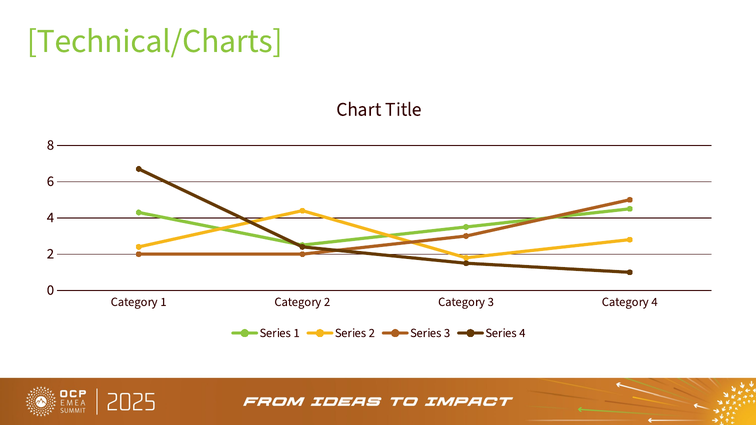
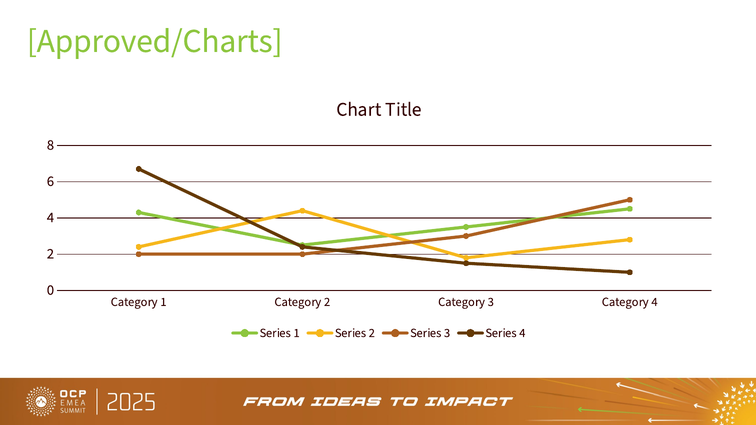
Technical/Charts: Technical/Charts -> Approved/Charts
